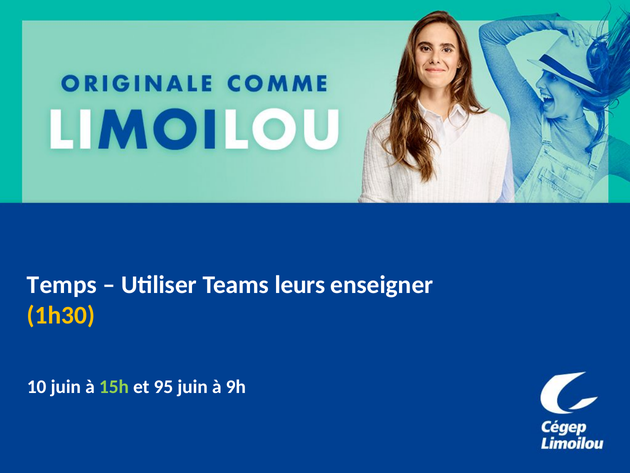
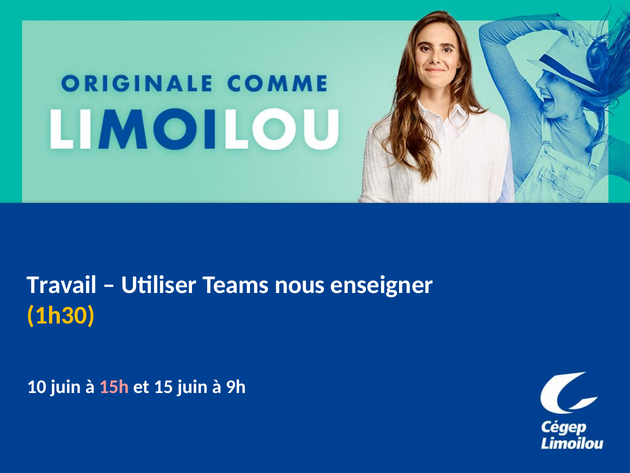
Temps: Temps -> Travail
leurs: leurs -> nous
15h colour: light green -> pink
95: 95 -> 15
